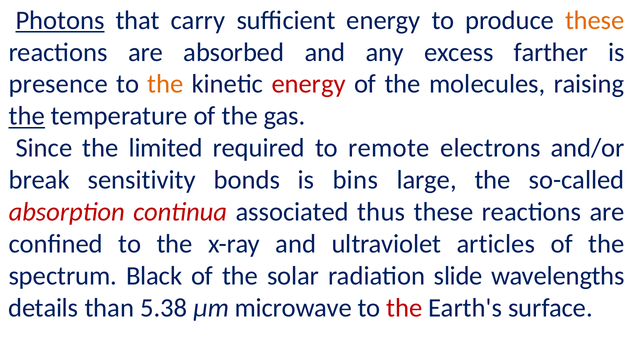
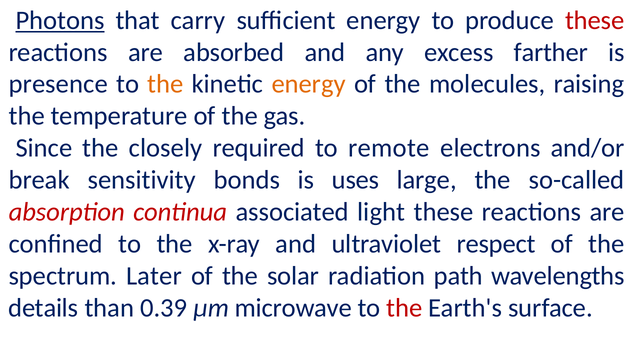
these at (595, 20) colour: orange -> red
energy at (309, 84) colour: red -> orange
the at (27, 116) underline: present -> none
limited: limited -> closely
bins: bins -> uses
thus: thus -> light
articles: articles -> respect
Black: Black -> Later
slide: slide -> path
5.38: 5.38 -> 0.39
